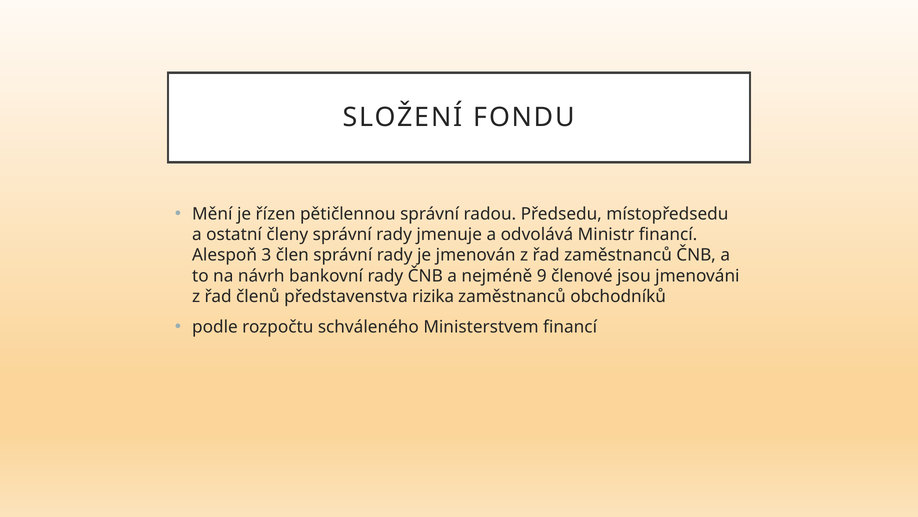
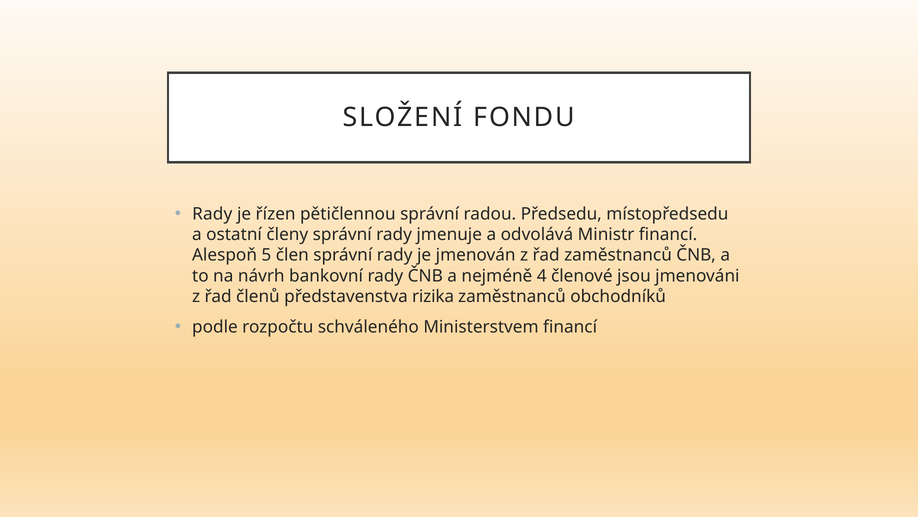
Mění at (212, 214): Mění -> Rady
3: 3 -> 5
9: 9 -> 4
